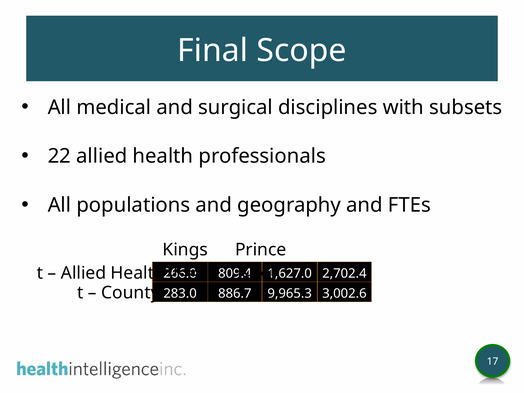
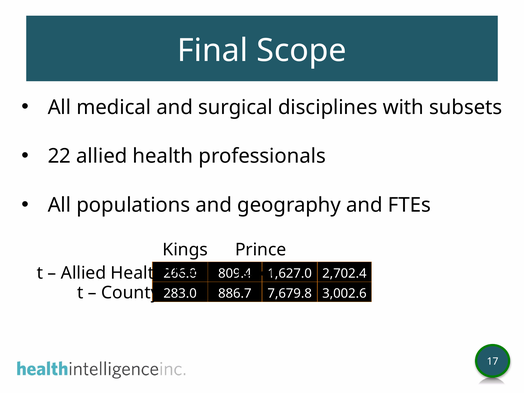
9,965.3: 9,965.3 -> 7,679.8
